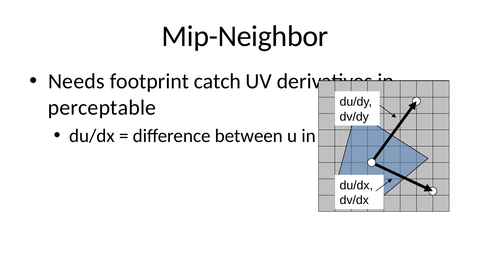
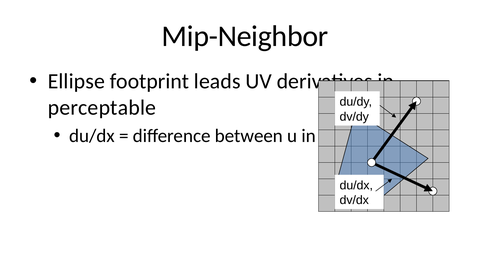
Needs: Needs -> Ellipse
catch: catch -> leads
